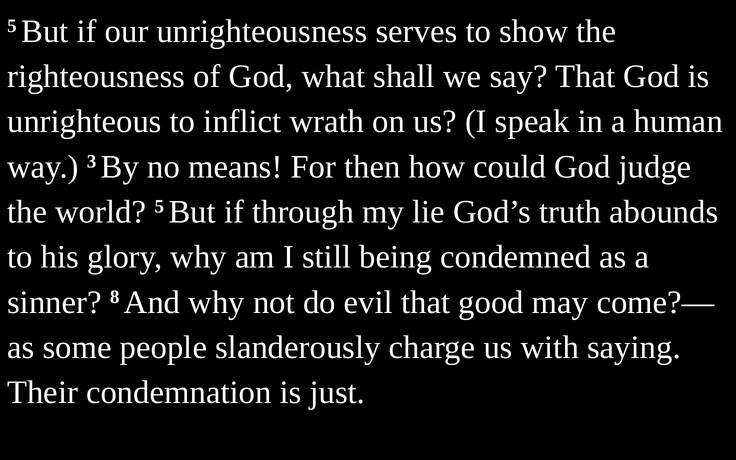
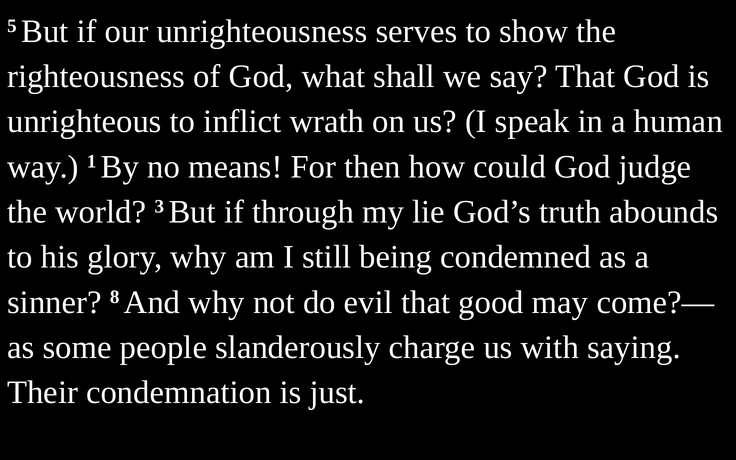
3: 3 -> 1
world 5: 5 -> 3
